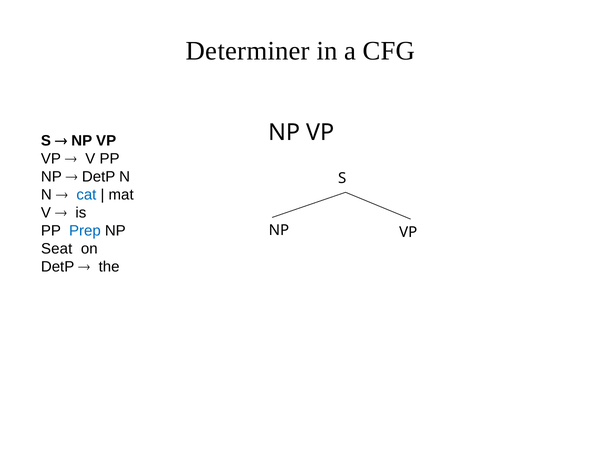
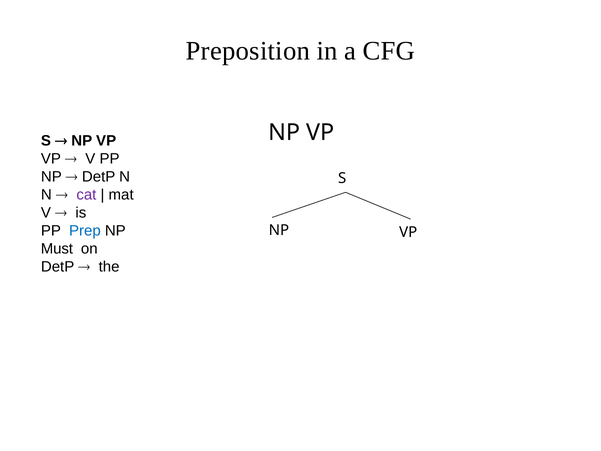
Determiner: Determiner -> Preposition
cat colour: blue -> purple
Seat: Seat -> Must
